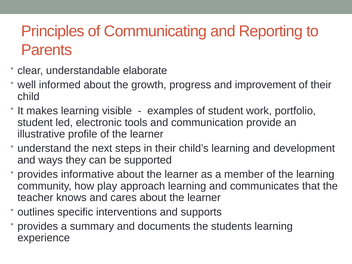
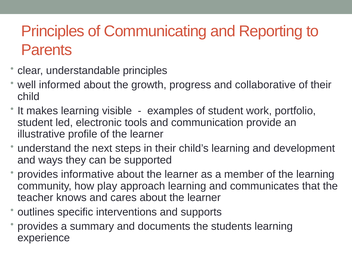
understandable elaborate: elaborate -> principles
improvement: improvement -> collaborative
